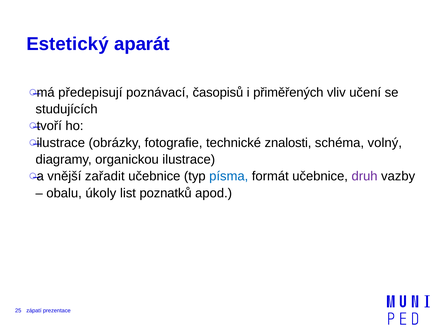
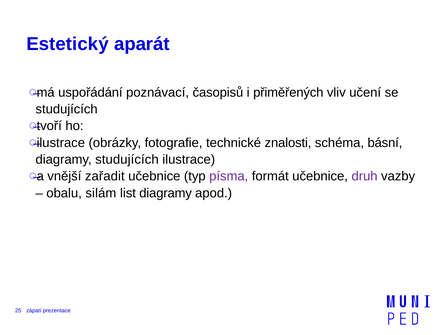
předepisují: předepisují -> uspořádání
volný: volný -> básní
diagramy organickou: organickou -> studujících
písma colour: blue -> purple
úkoly: úkoly -> silám
list poznatků: poznatků -> diagramy
